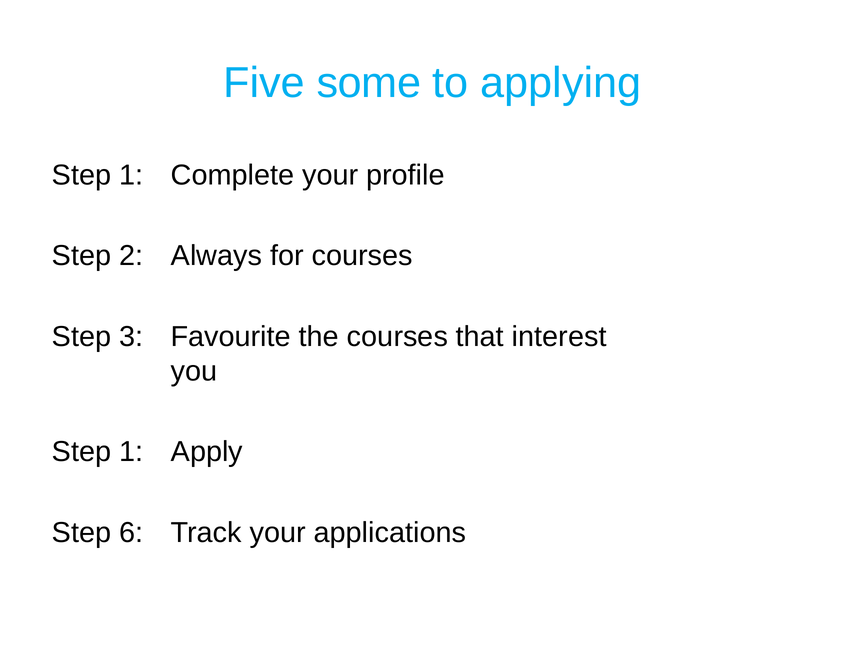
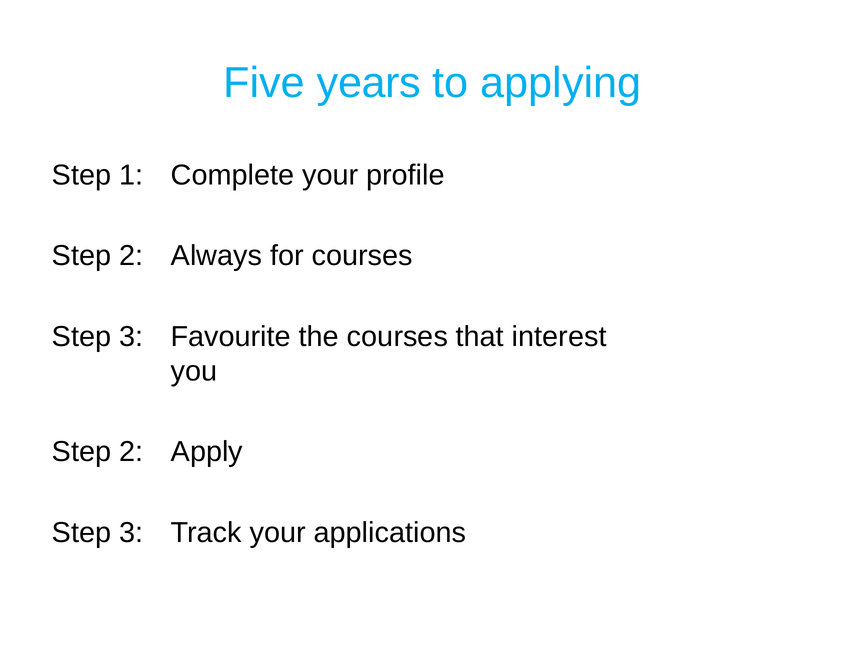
some: some -> years
1 at (131, 452): 1 -> 2
6 at (131, 532): 6 -> 3
